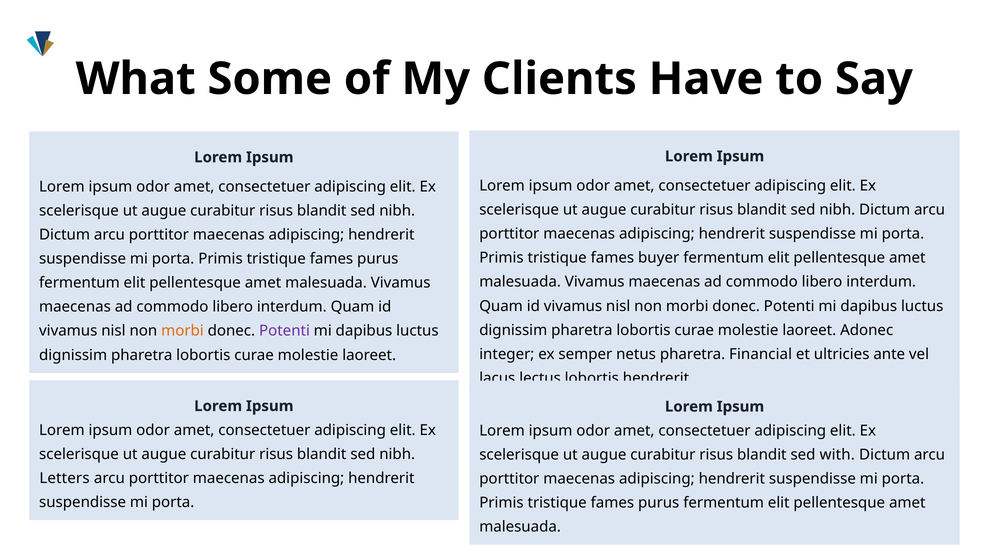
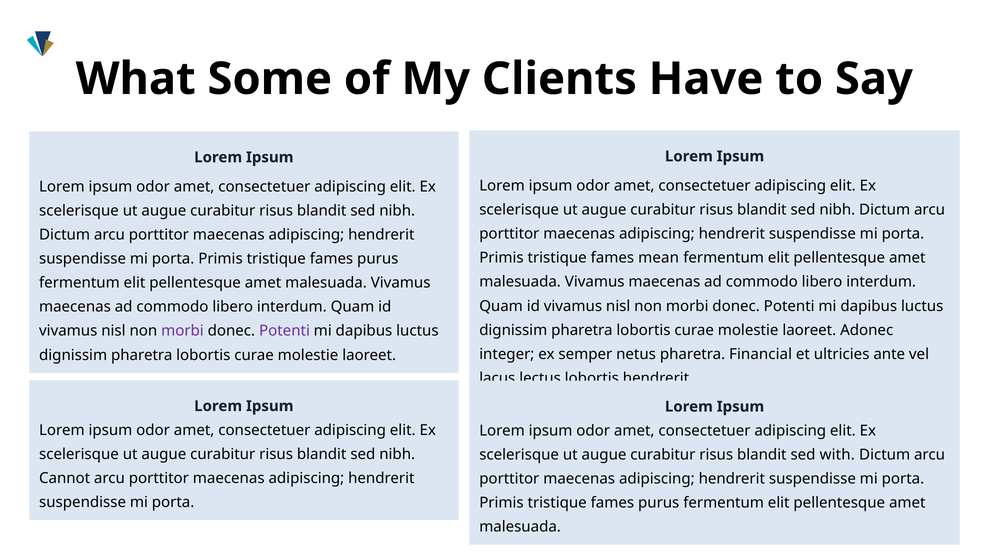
buyer: buyer -> mean
morbi at (182, 331) colour: orange -> purple
Letters: Letters -> Cannot
